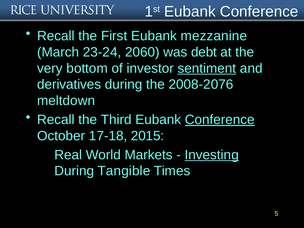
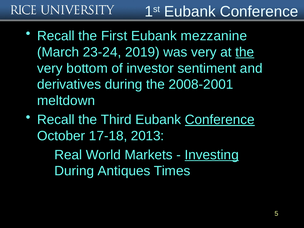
2060: 2060 -> 2019
was debt: debt -> very
the at (245, 52) underline: none -> present
sentiment underline: present -> none
2008-2076: 2008-2076 -> 2008-2001
2015: 2015 -> 2013
Tangible: Tangible -> Antiques
